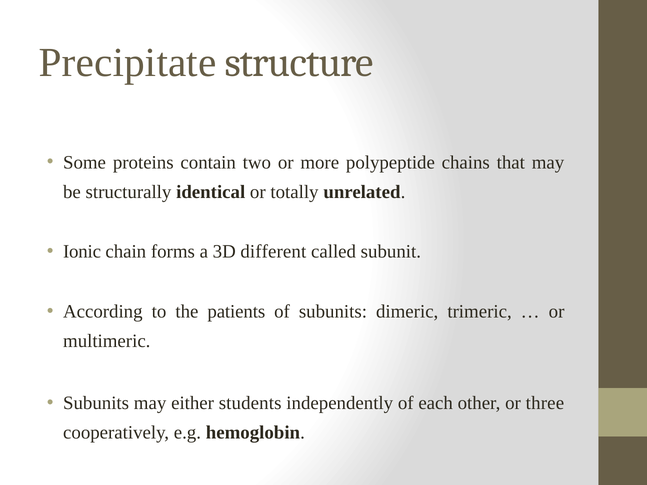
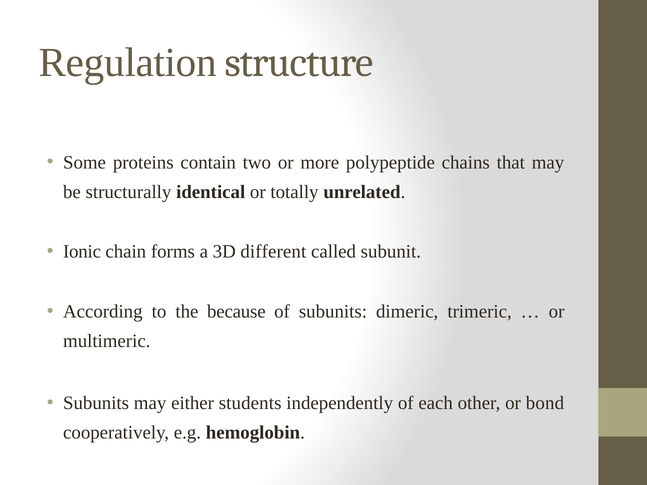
Precipitate: Precipitate -> Regulation
patients: patients -> because
three: three -> bond
